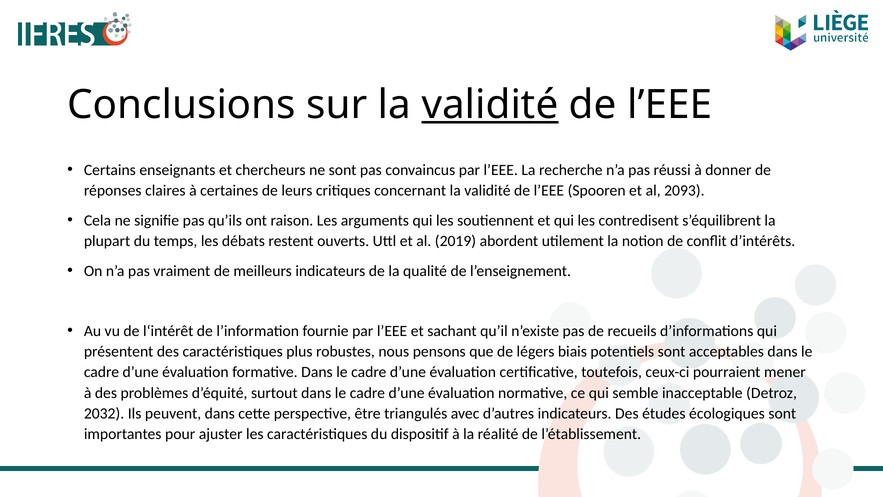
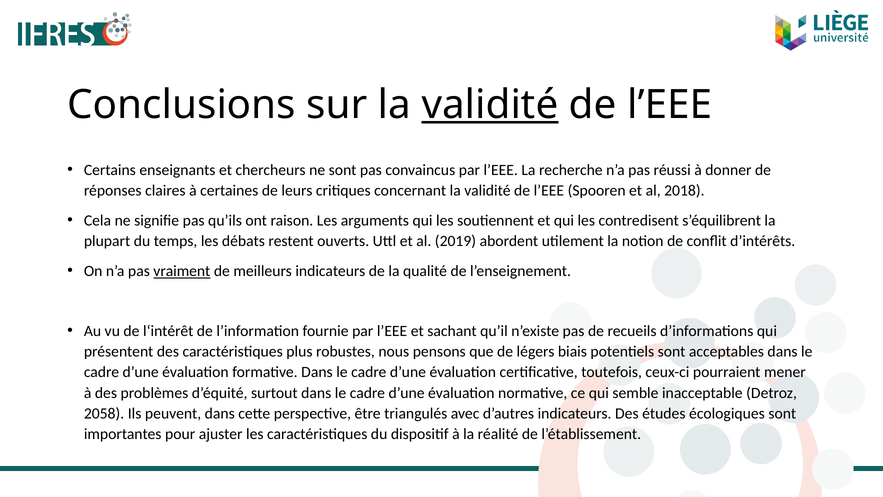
2093: 2093 -> 2018
vraiment underline: none -> present
2032: 2032 -> 2058
